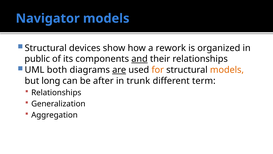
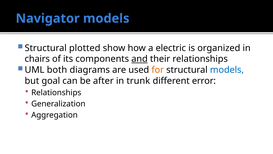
devices: devices -> plotted
rework: rework -> electric
public: public -> chairs
are underline: present -> none
models at (227, 70) colour: orange -> blue
long: long -> goal
term: term -> error
